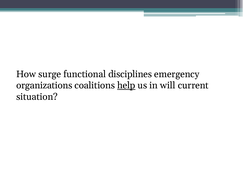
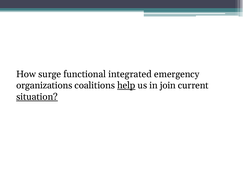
disciplines: disciplines -> integrated
will: will -> join
situation underline: none -> present
